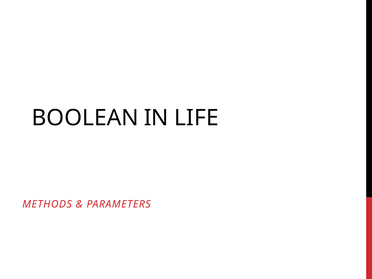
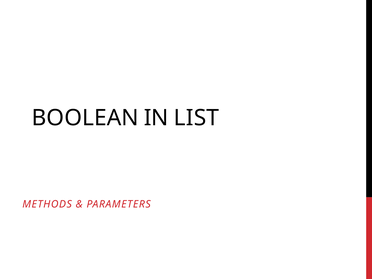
LIFE: LIFE -> LIST
